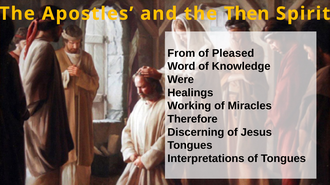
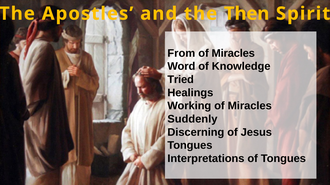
Pleased at (233, 53): Pleased -> Miracles
Were: Were -> Tried
Therefore: Therefore -> Suddenly
